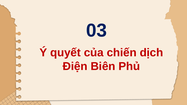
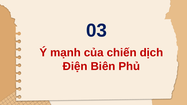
quyết: quyết -> mạnh
